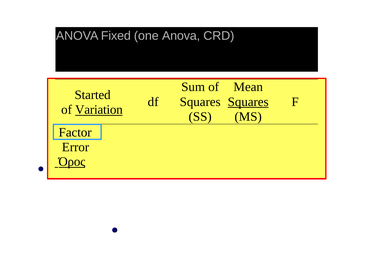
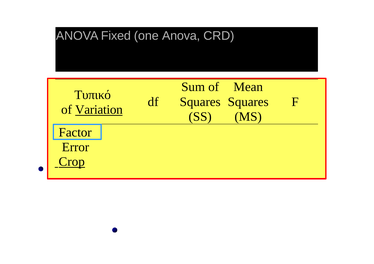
Started: Started -> Τυπικό
Squares at (248, 102) underline: present -> none
Όρος: Όρος -> Crop
